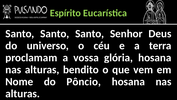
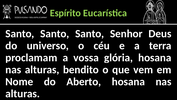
Pôncio: Pôncio -> Aberto
